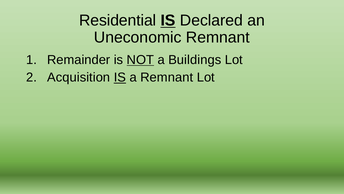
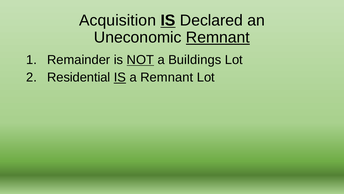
Residential: Residential -> Acquisition
Remnant at (218, 37) underline: none -> present
Acquisition: Acquisition -> Residential
